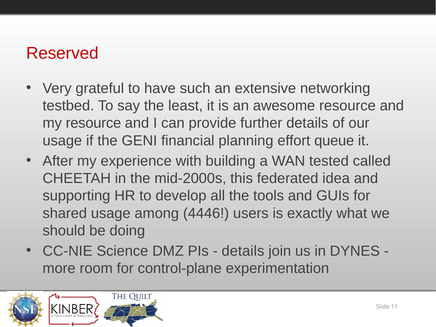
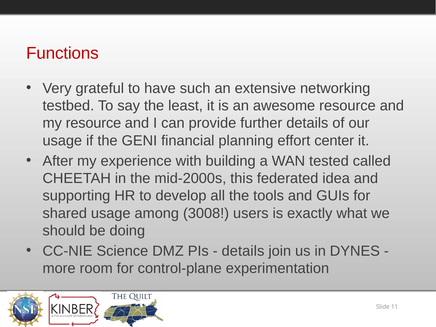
Reserved: Reserved -> Functions
queue: queue -> center
4446: 4446 -> 3008
